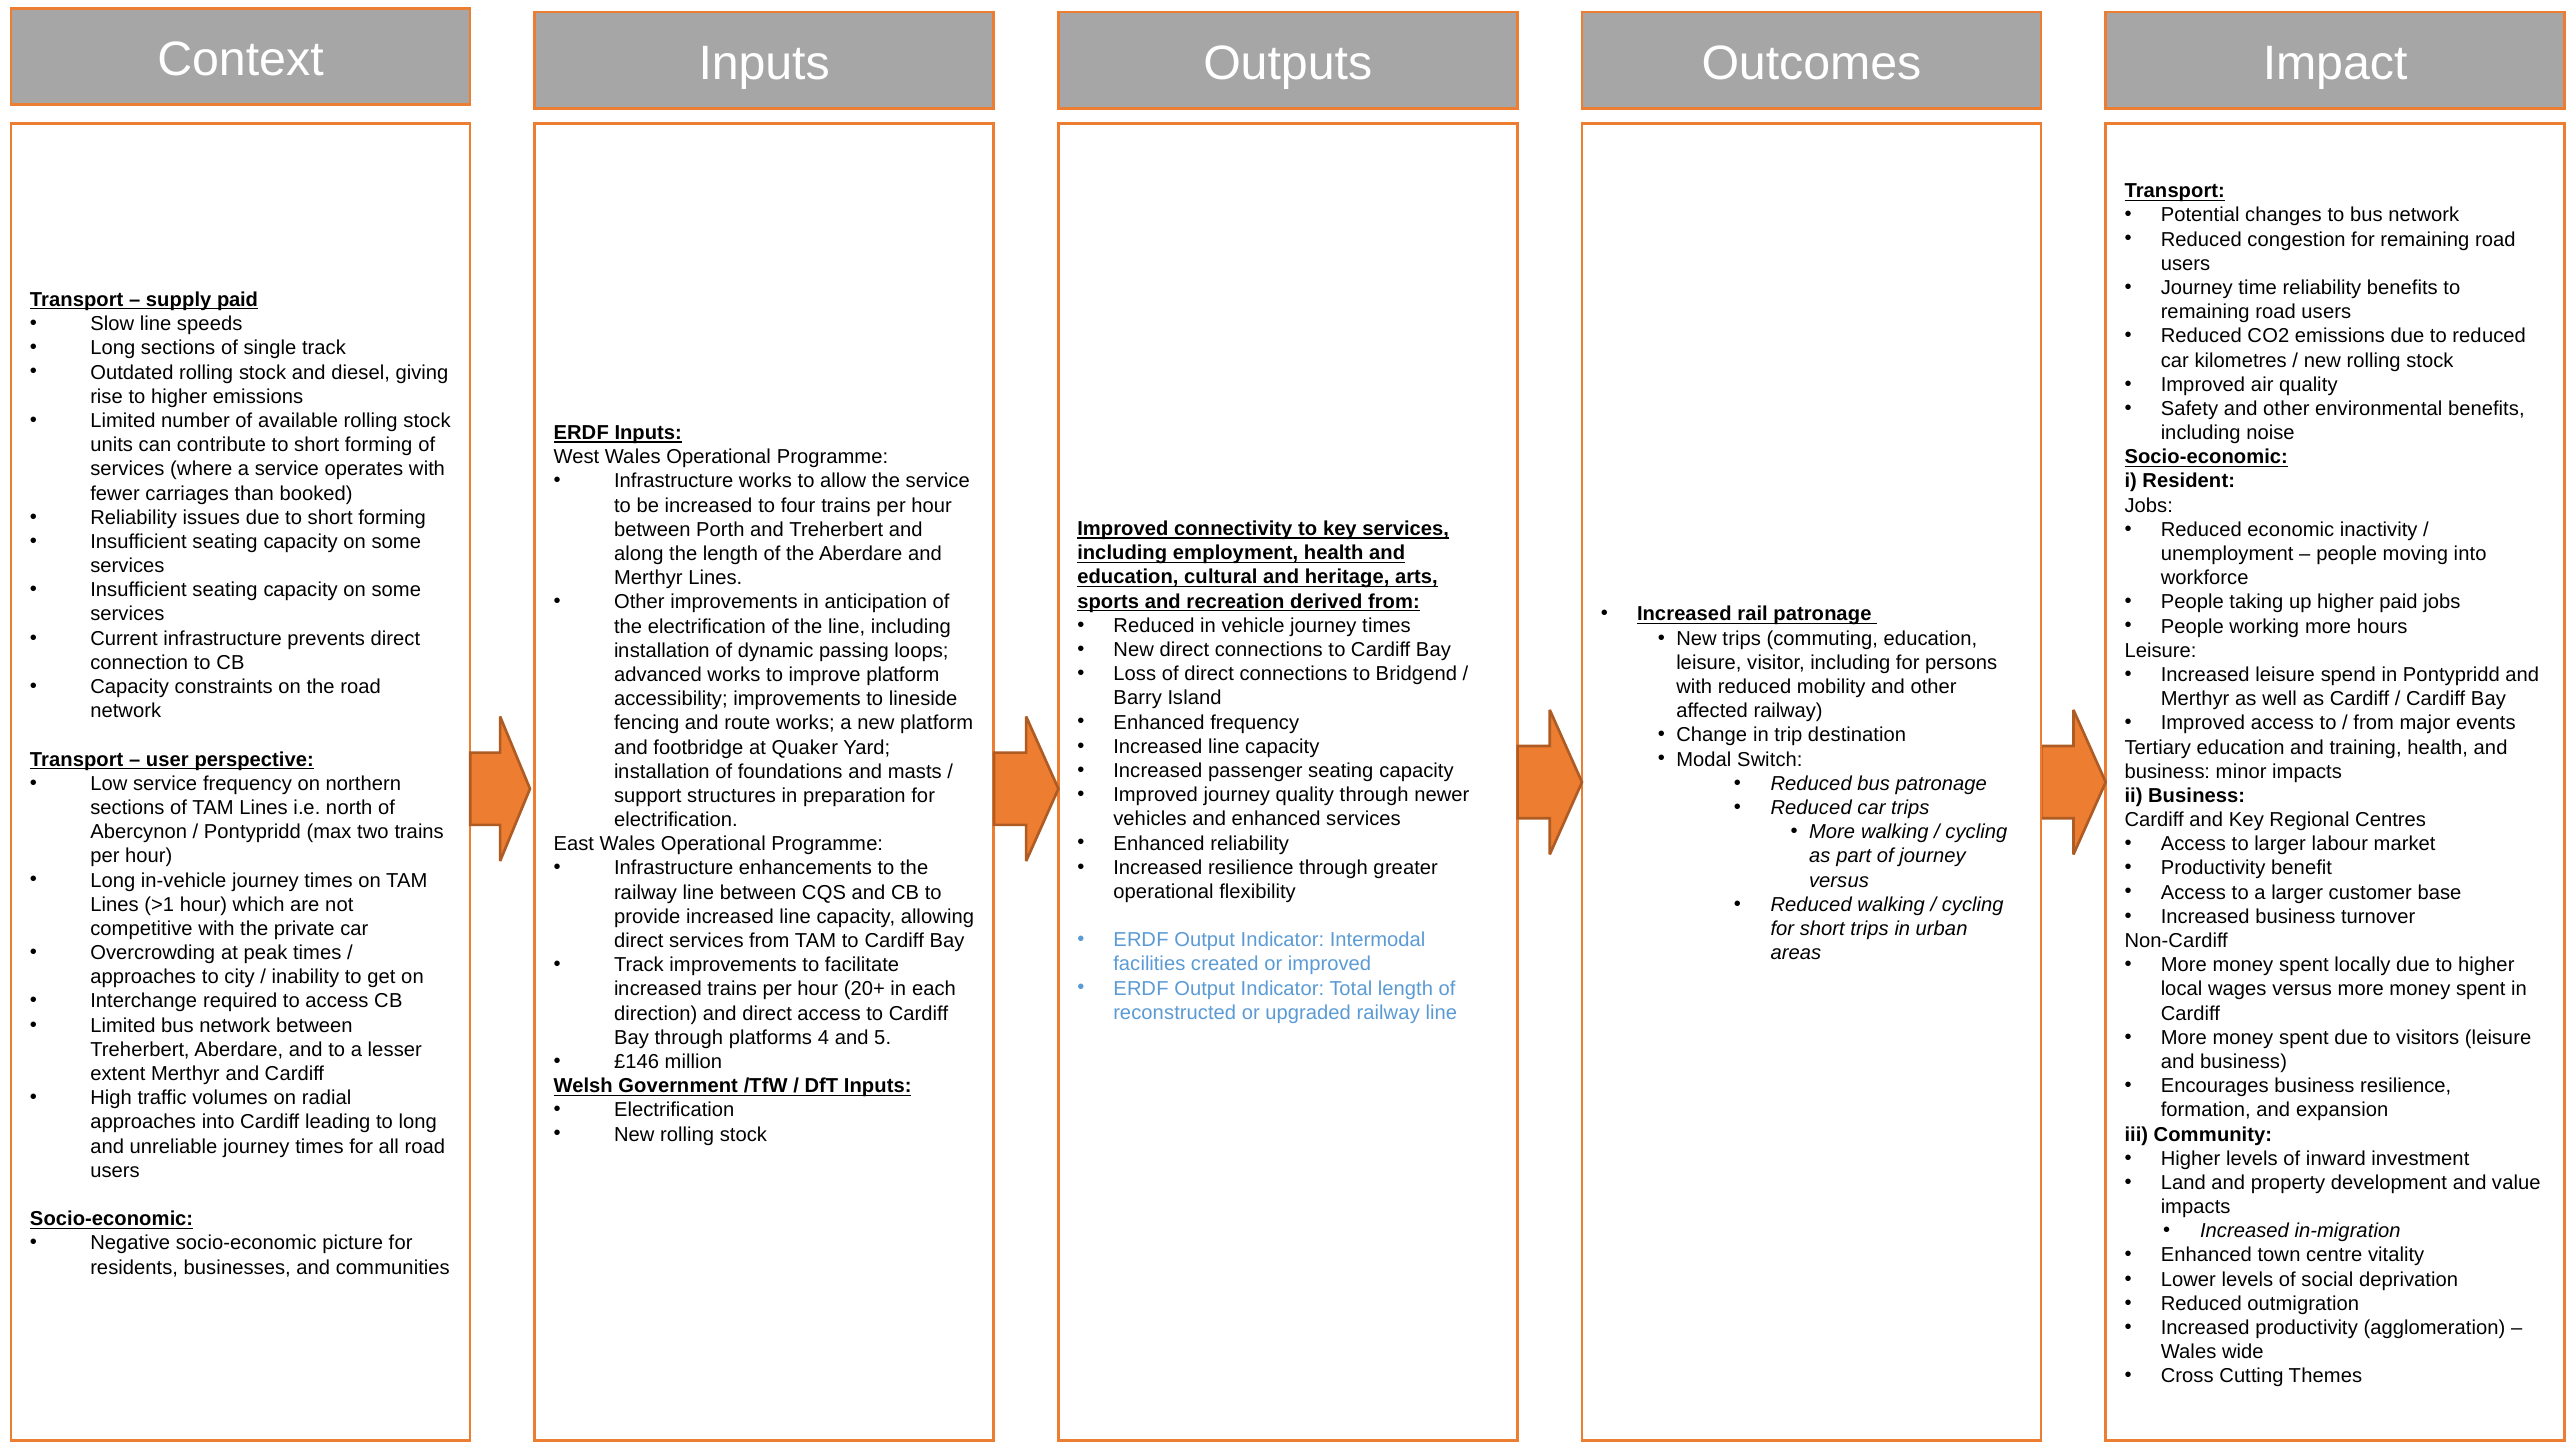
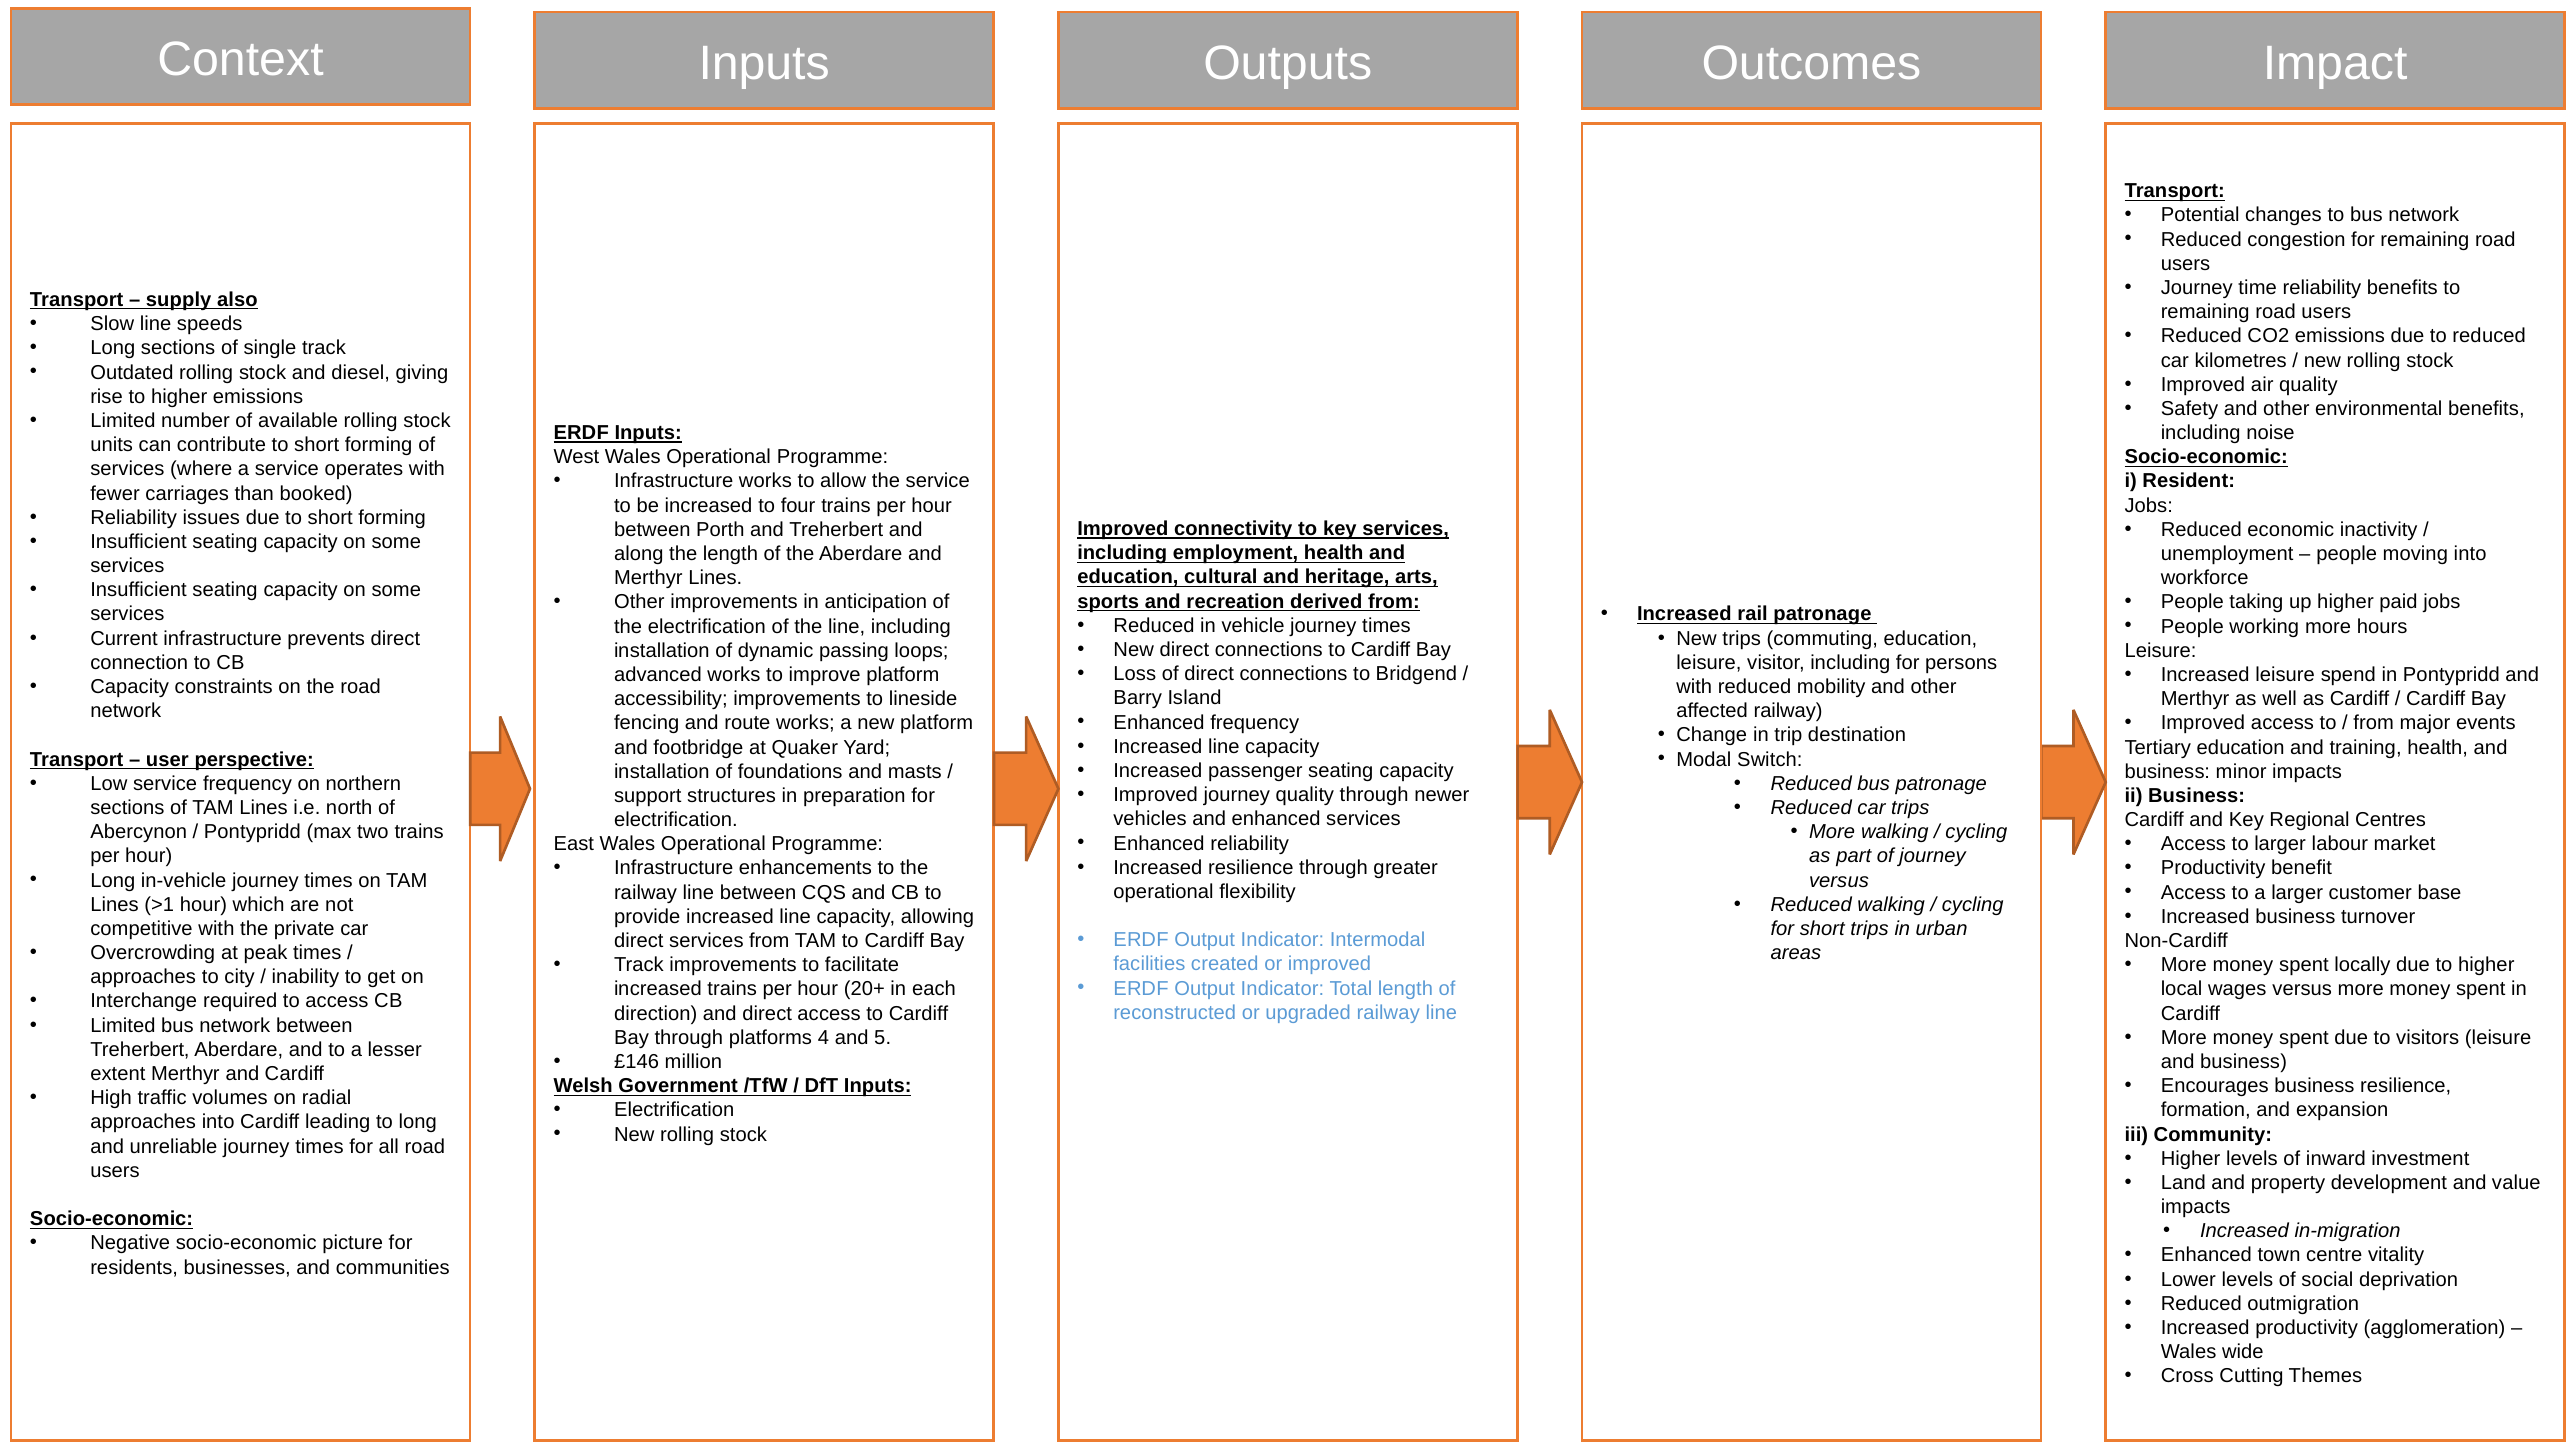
supply paid: paid -> also
